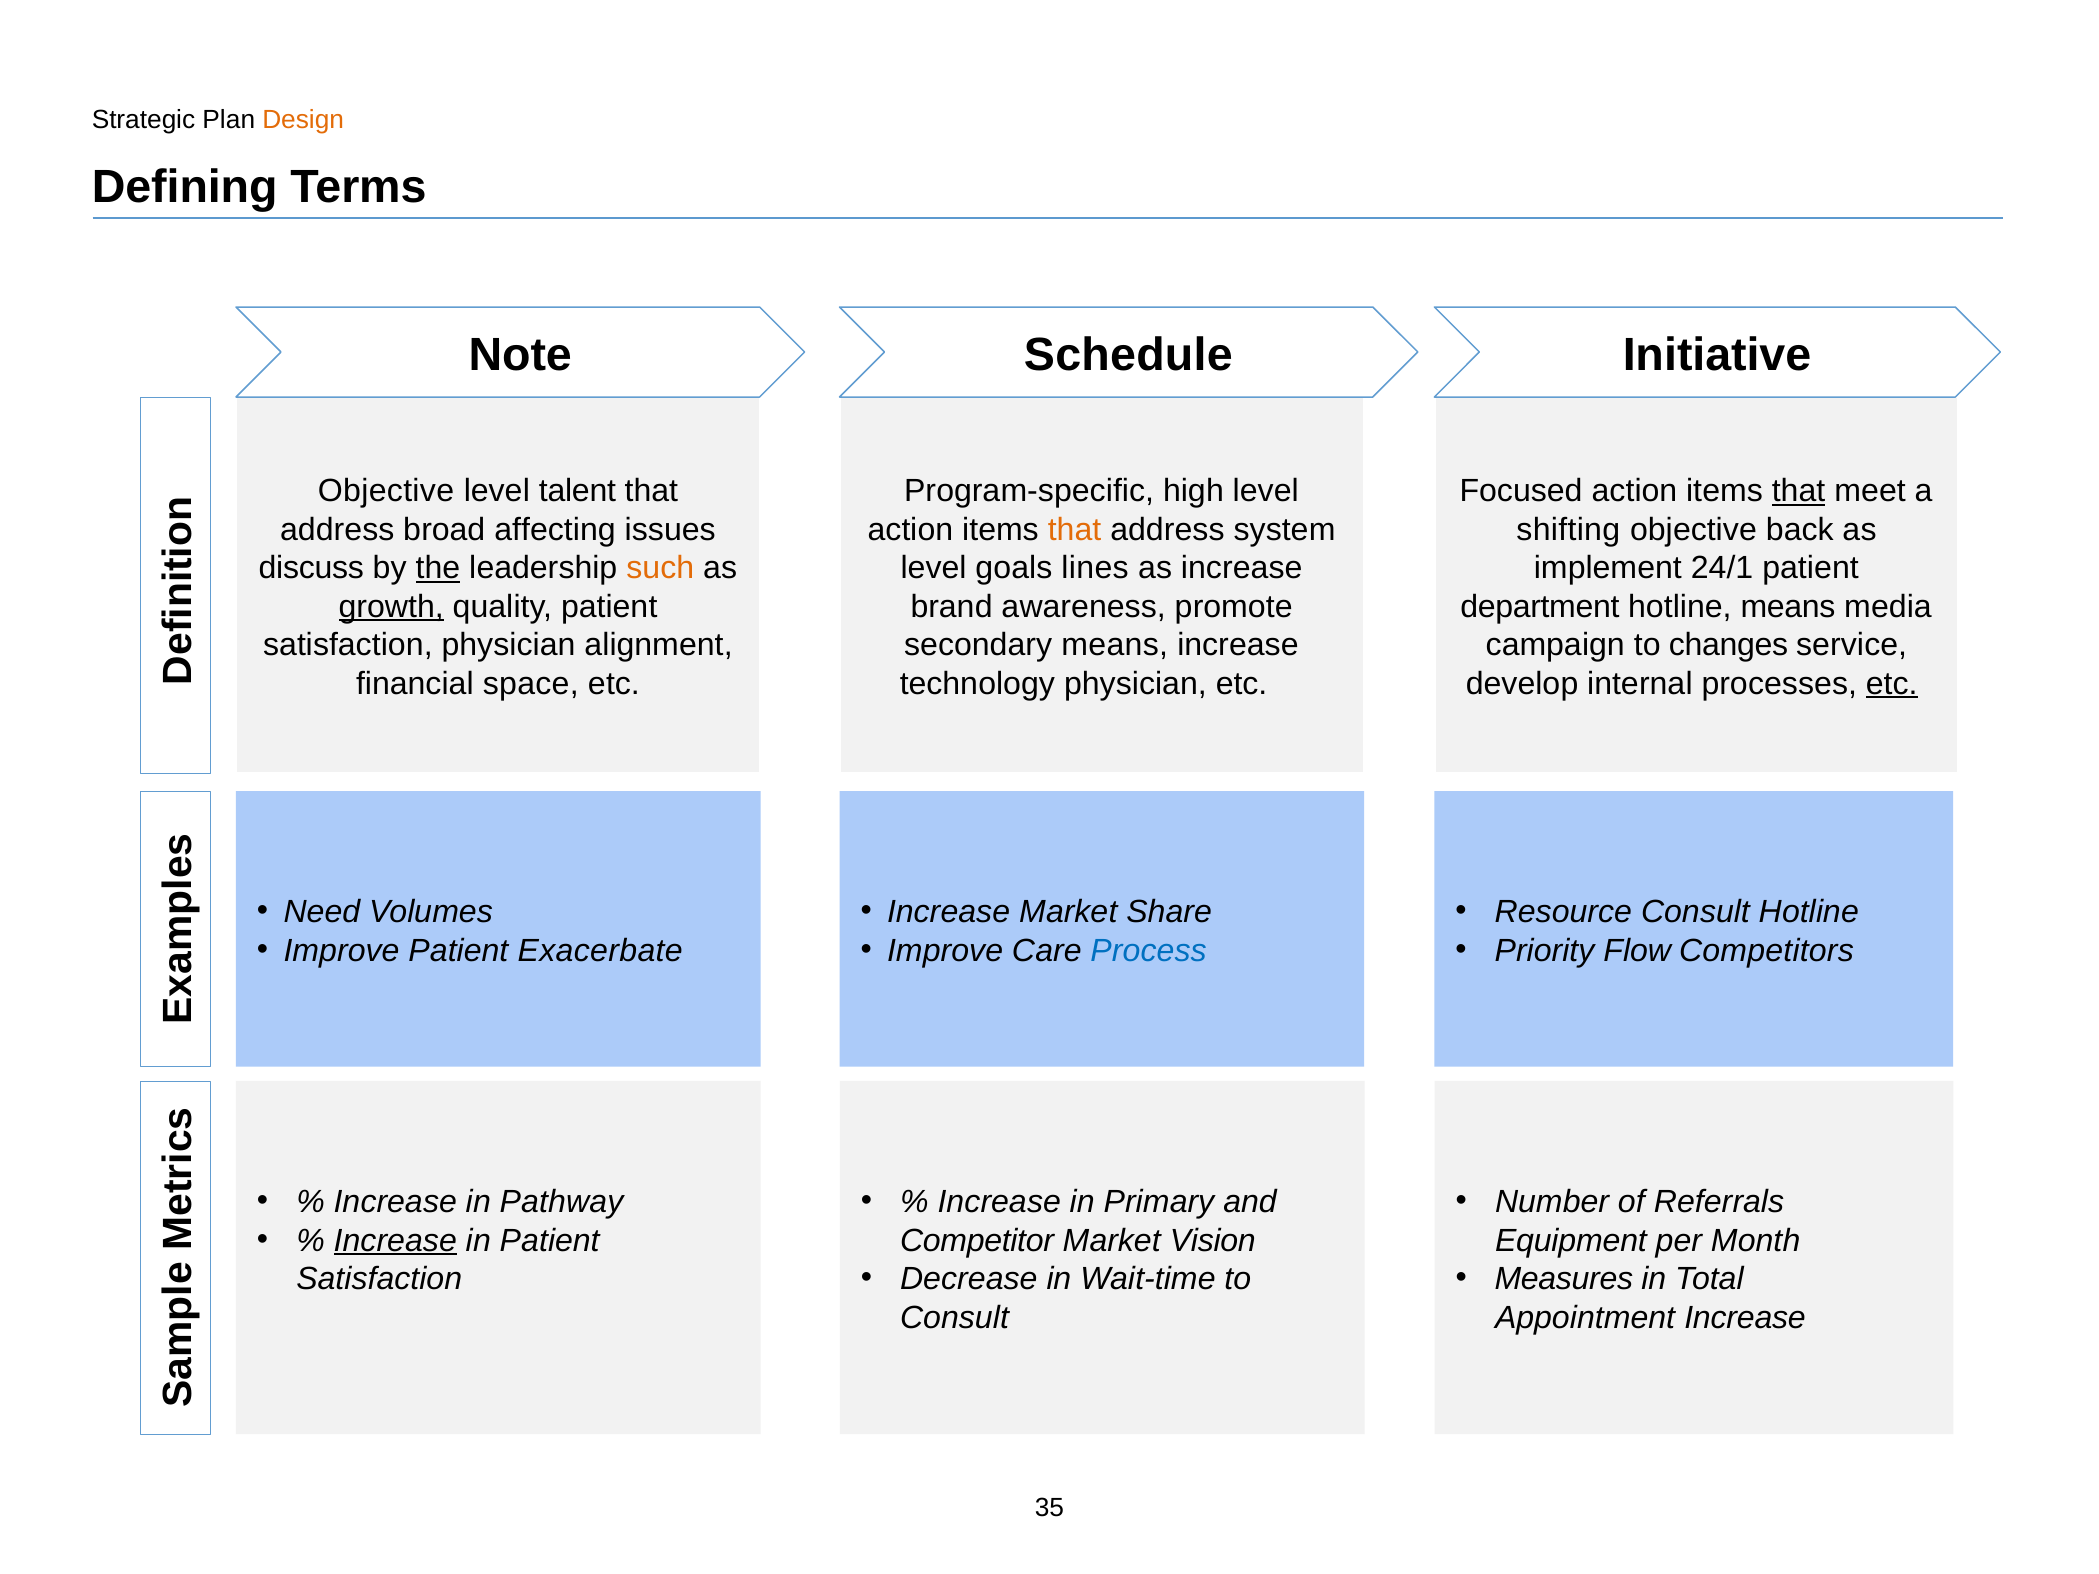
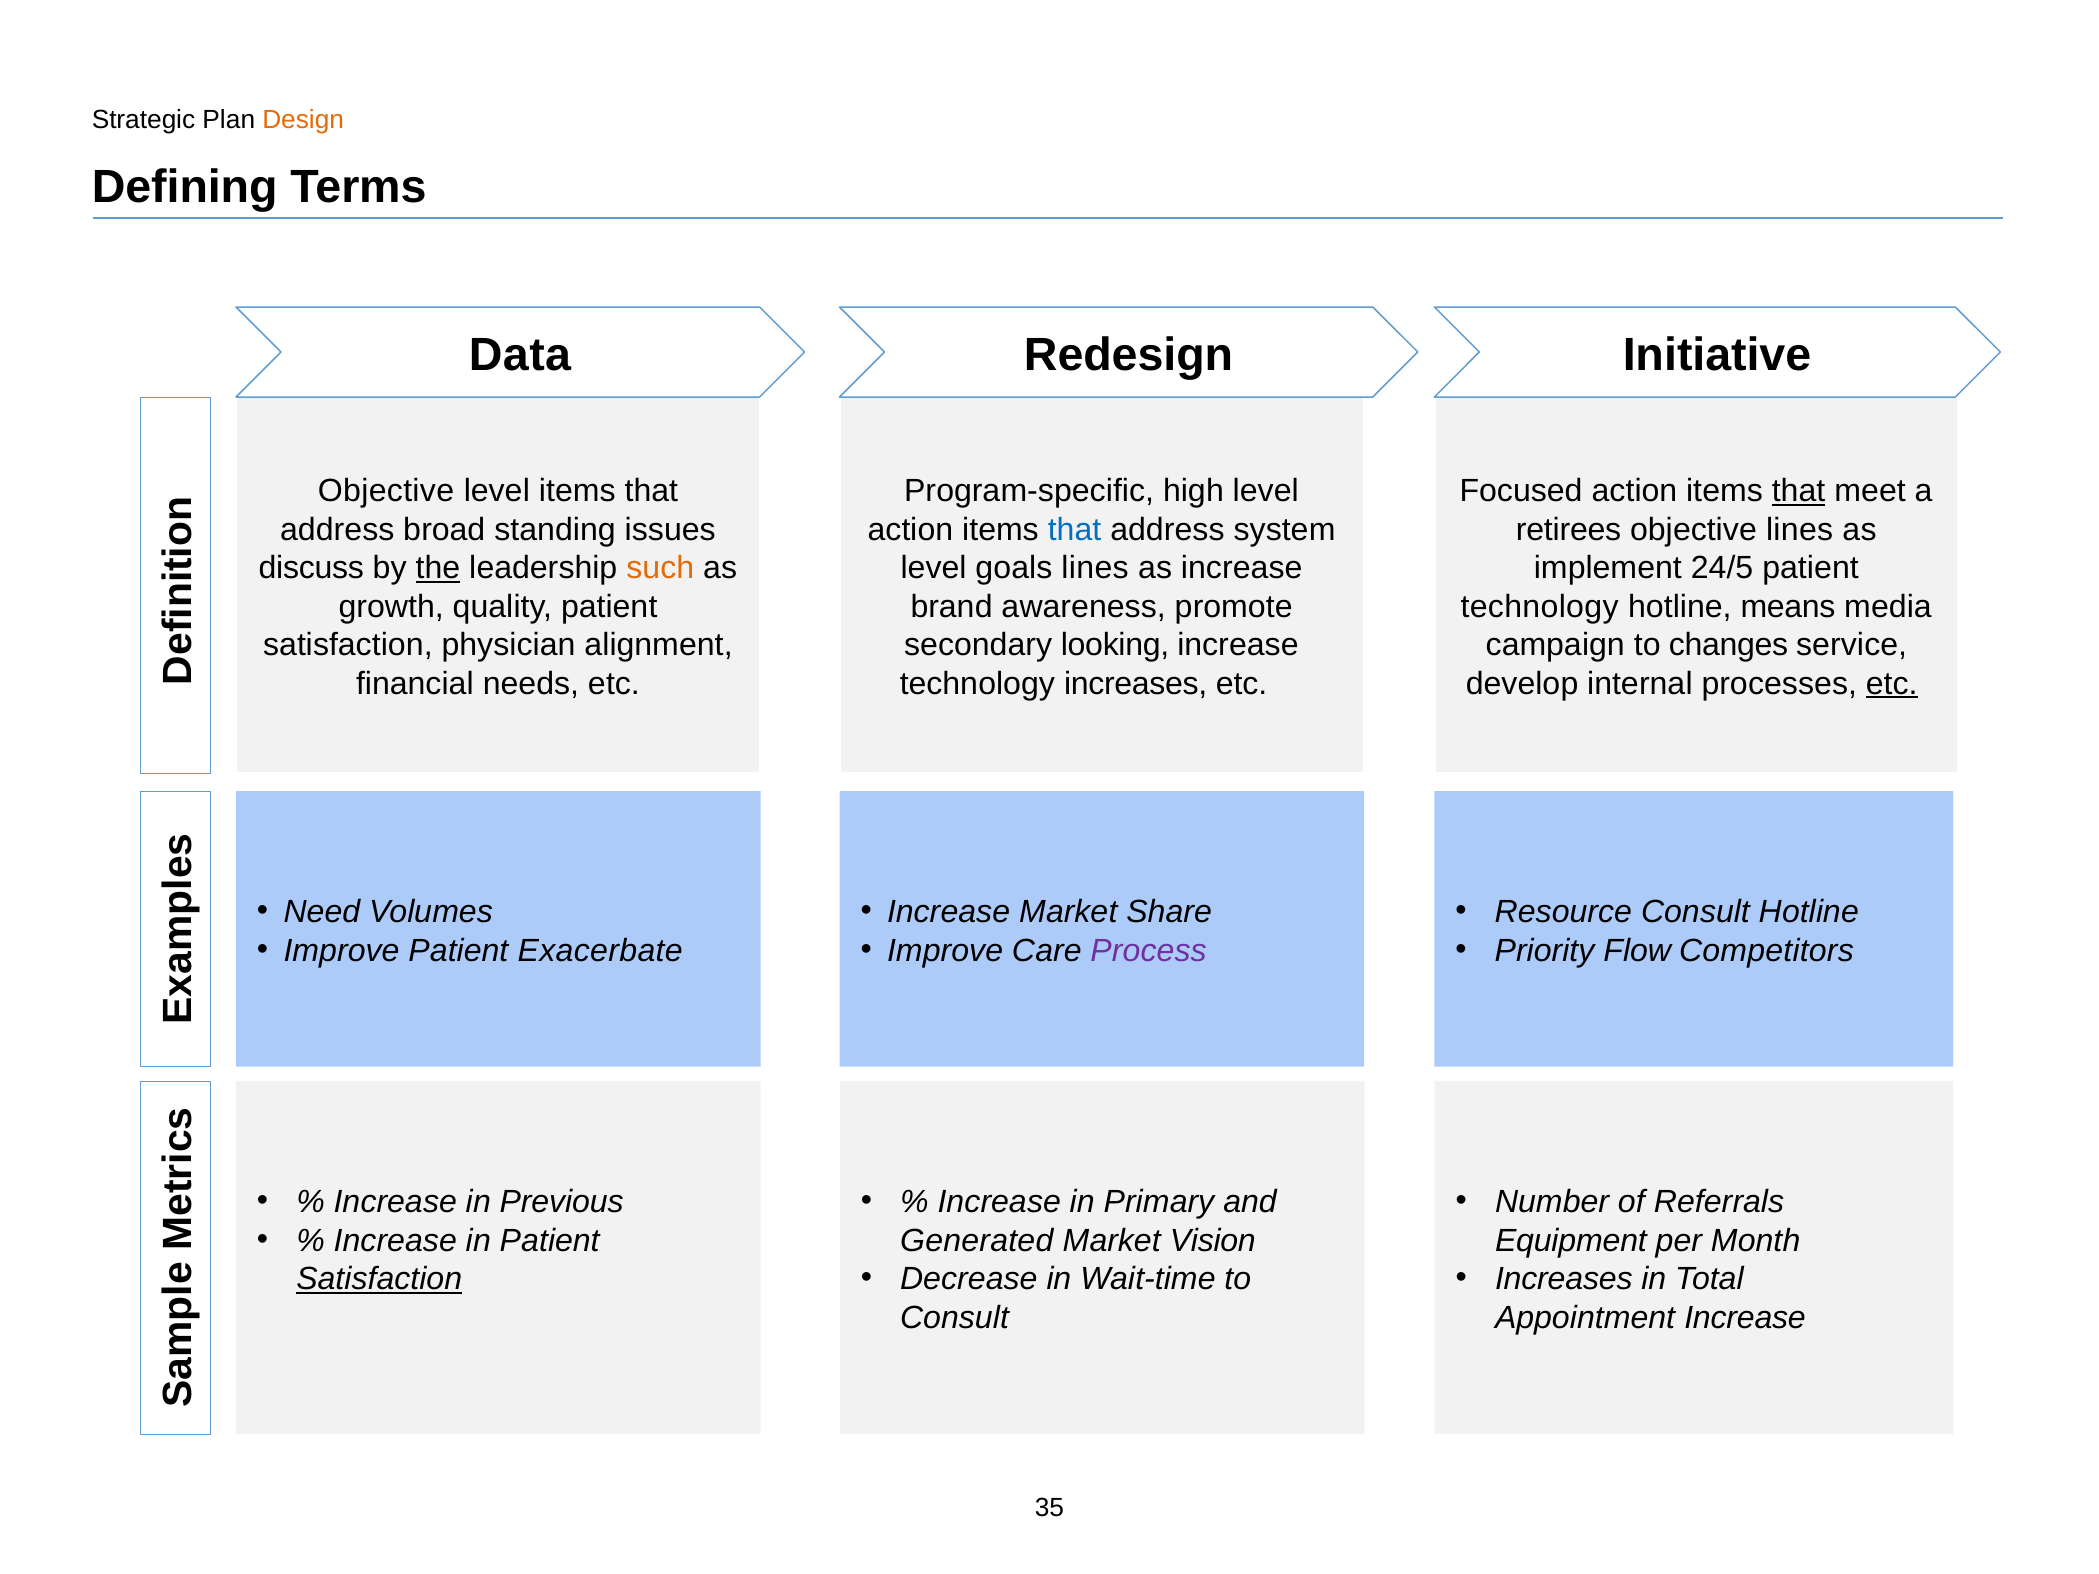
Note: Note -> Data
Schedule: Schedule -> Redesign
level talent: talent -> items
affecting: affecting -> standing
that at (1075, 530) colour: orange -> blue
shifting: shifting -> retirees
objective back: back -> lines
24/1: 24/1 -> 24/5
growth underline: present -> none
department at (1540, 607): department -> technology
secondary means: means -> looking
space: space -> needs
technology physician: physician -> increases
Process colour: blue -> purple
Pathway: Pathway -> Previous
Increase at (395, 1241) underline: present -> none
Competitor: Competitor -> Generated
Measures at (1564, 1279): Measures -> Increases
Satisfaction at (379, 1279) underline: none -> present
